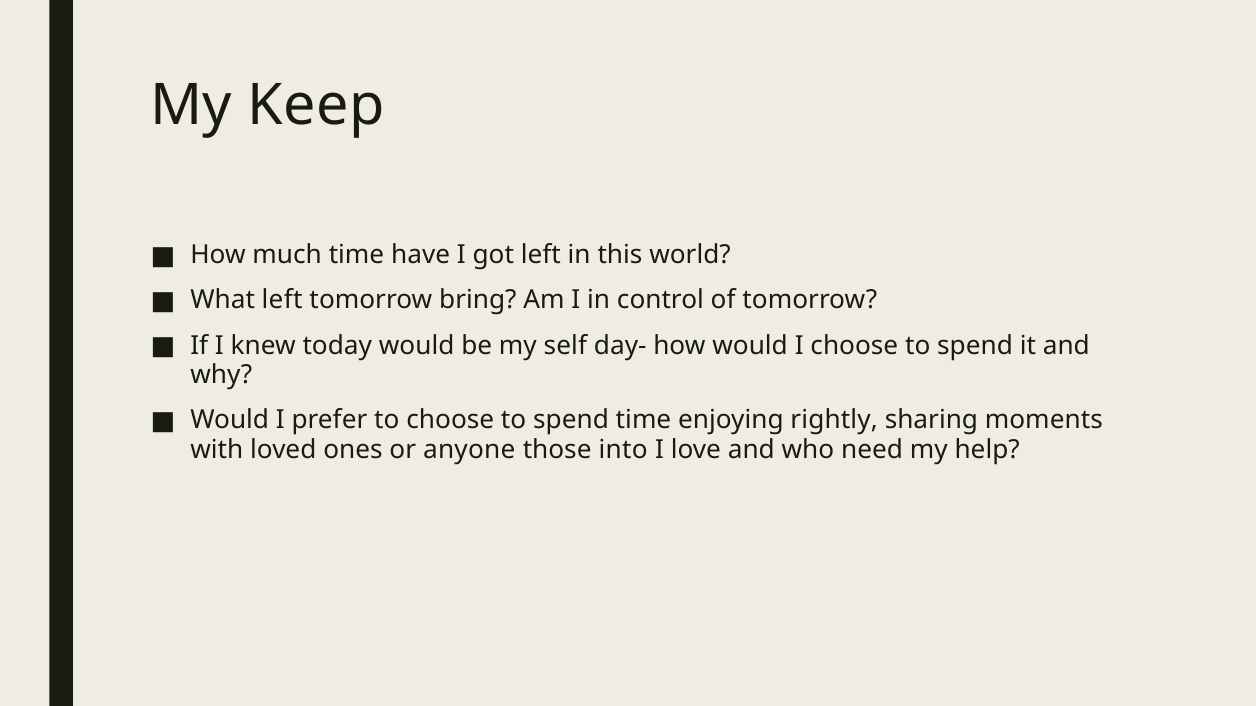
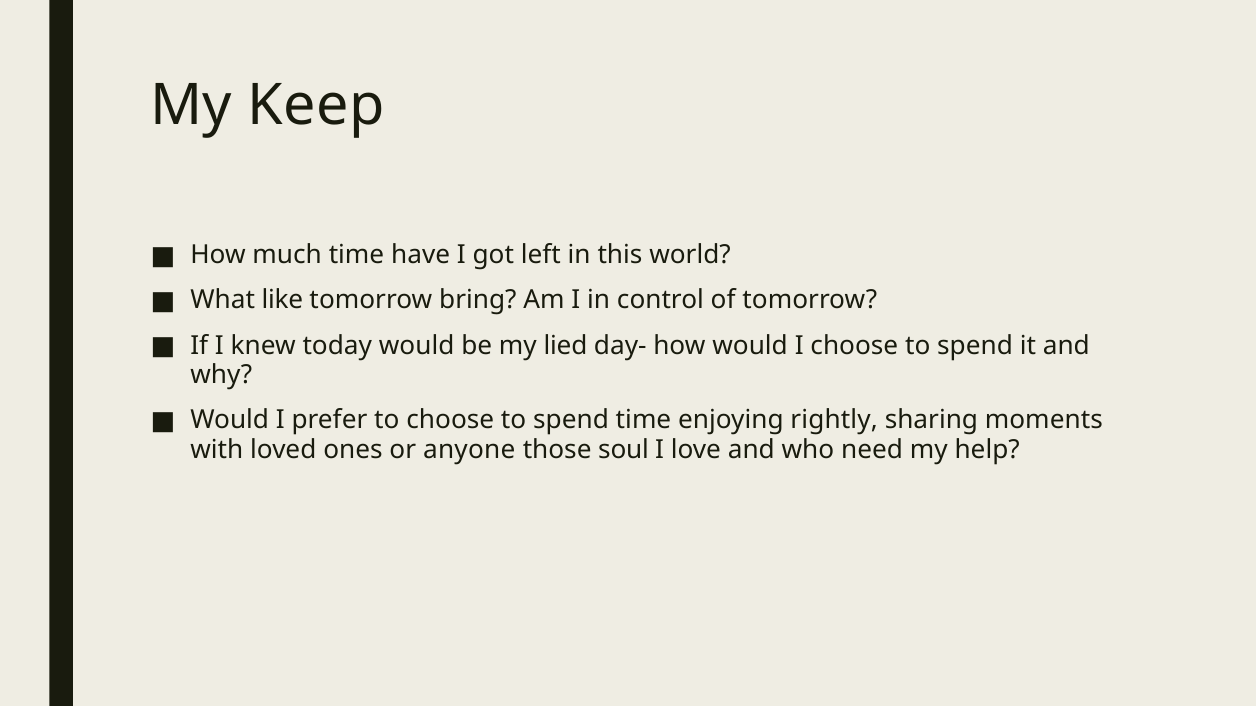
What left: left -> like
self: self -> lied
into: into -> soul
